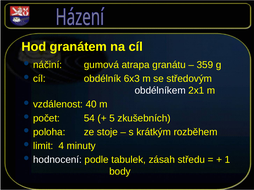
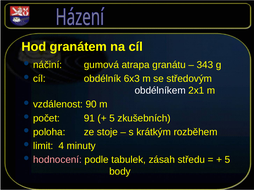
359: 359 -> 343
40: 40 -> 90
54: 54 -> 91
hodnocení colour: white -> pink
1 at (227, 160): 1 -> 5
